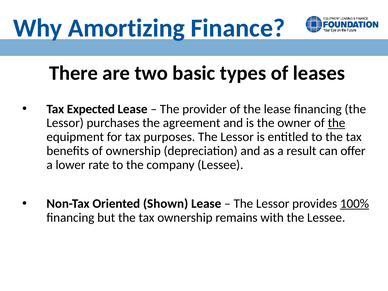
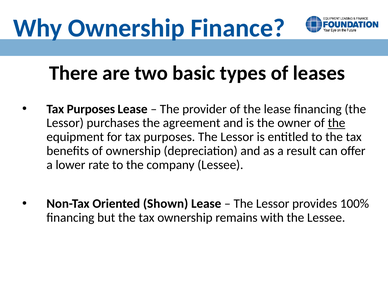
Why Amortizing: Amortizing -> Ownership
Expected at (91, 109): Expected -> Purposes
100% underline: present -> none
